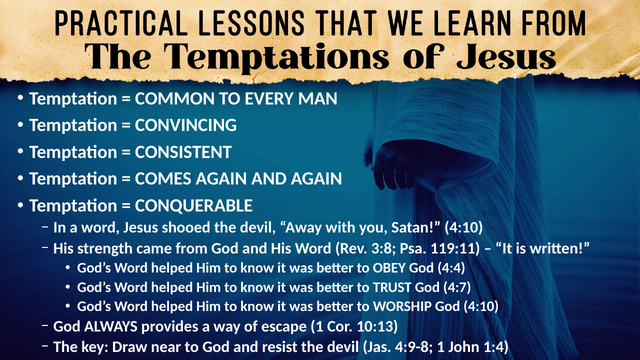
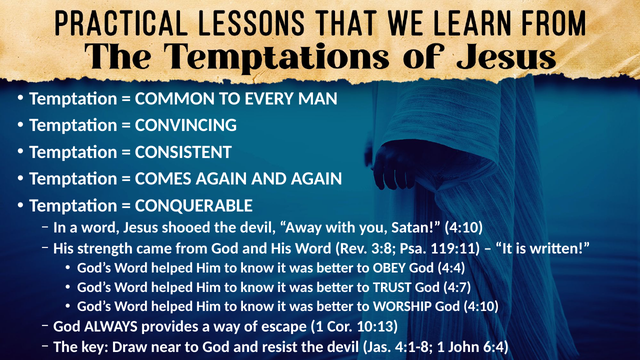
4:9-8: 4:9-8 -> 4:1-8
1:4: 1:4 -> 6:4
